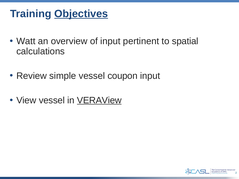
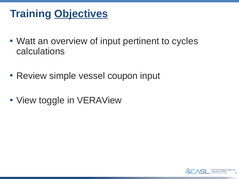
spatial: spatial -> cycles
View vessel: vessel -> toggle
VERAView underline: present -> none
